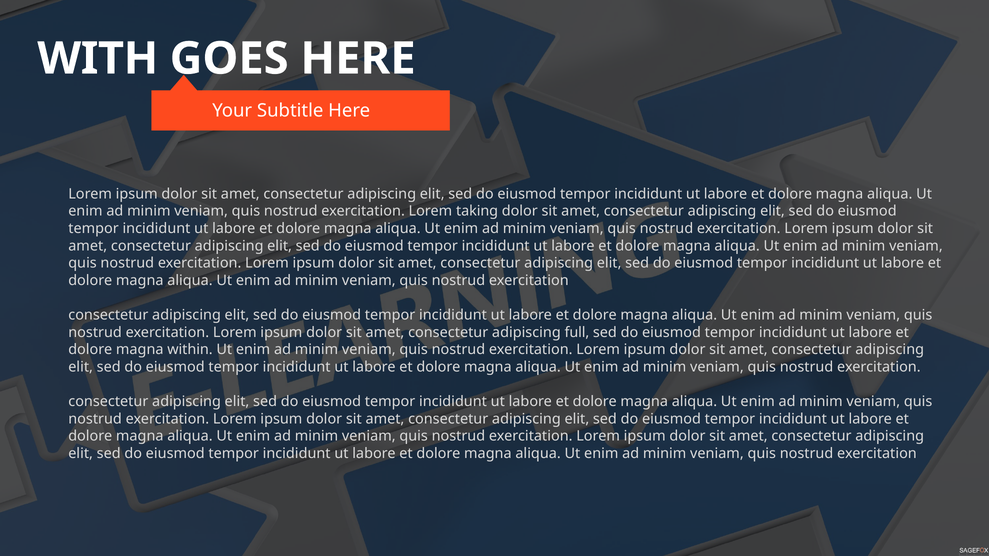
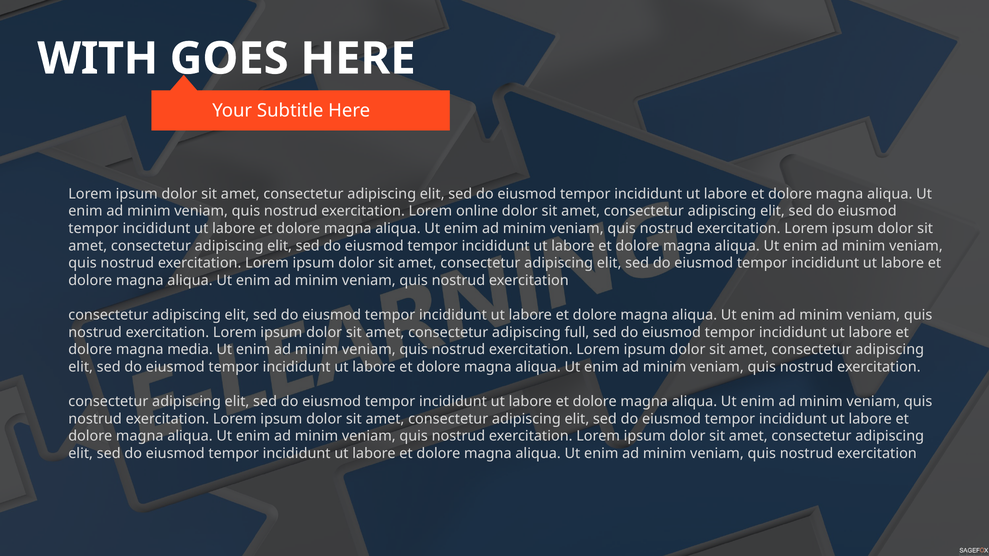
taking: taking -> online
within: within -> media
